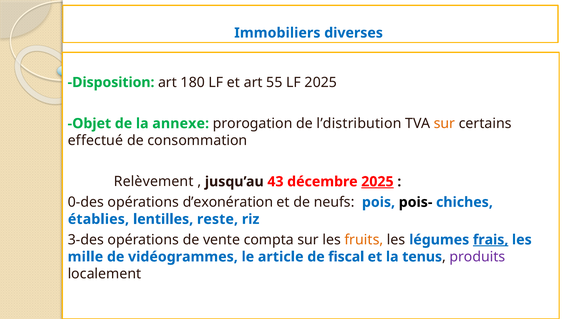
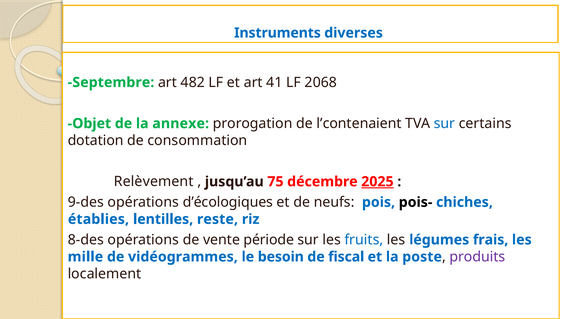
Immobiliers: Immobiliers -> Instruments
Disposition: Disposition -> Septembre
180: 180 -> 482
55: 55 -> 41
LF 2025: 2025 -> 2068
l’distribution: l’distribution -> l’contenaient
sur at (444, 123) colour: orange -> blue
effectué: effectué -> dotation
43: 43 -> 75
0-des: 0-des -> 9-des
d’exonération: d’exonération -> d’écologiques
3-des: 3-des -> 8-des
compta: compta -> période
fruits colour: orange -> blue
frais underline: present -> none
article: article -> besoin
tenus: tenus -> poste
